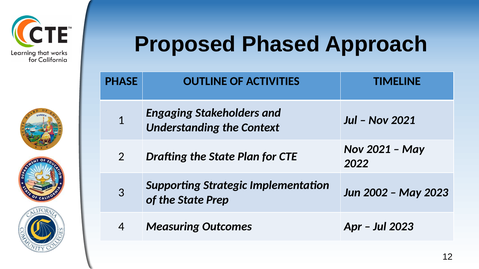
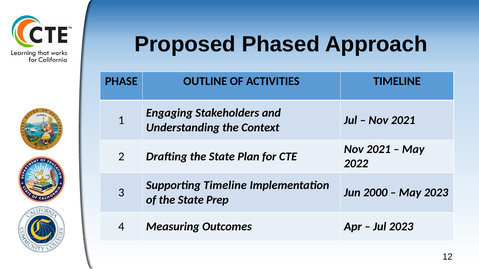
Supporting Strategic: Strategic -> Timeline
2002: 2002 -> 2000
